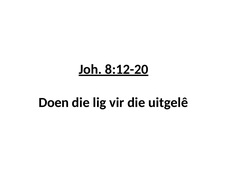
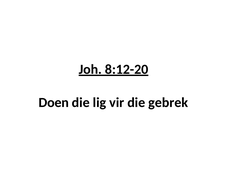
uitgelê: uitgelê -> gebrek
